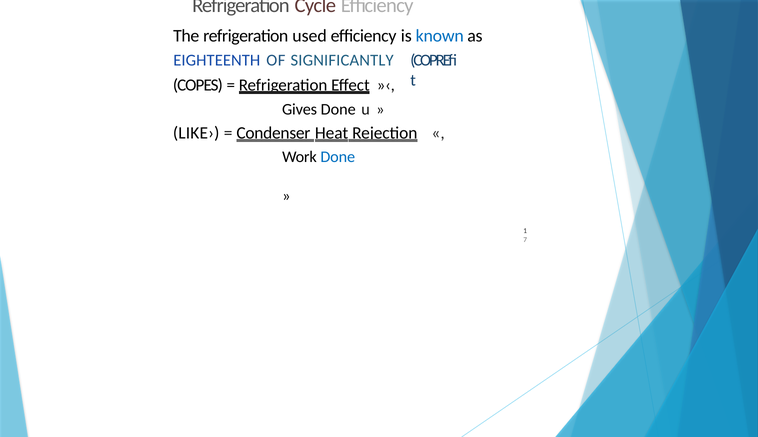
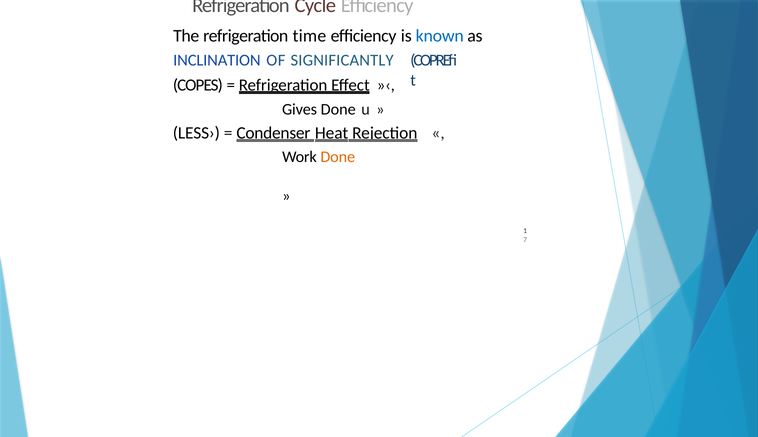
used: used -> time
EIGHTEENTH: EIGHTEENTH -> INCLINATION
LIKE›: LIKE› -> LESS›
Done at (338, 157) colour: blue -> orange
